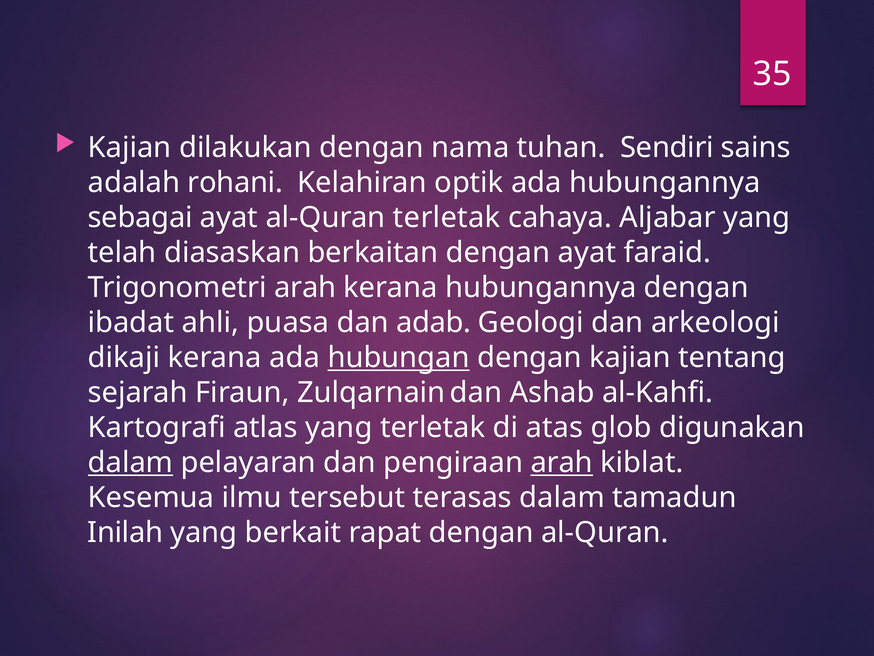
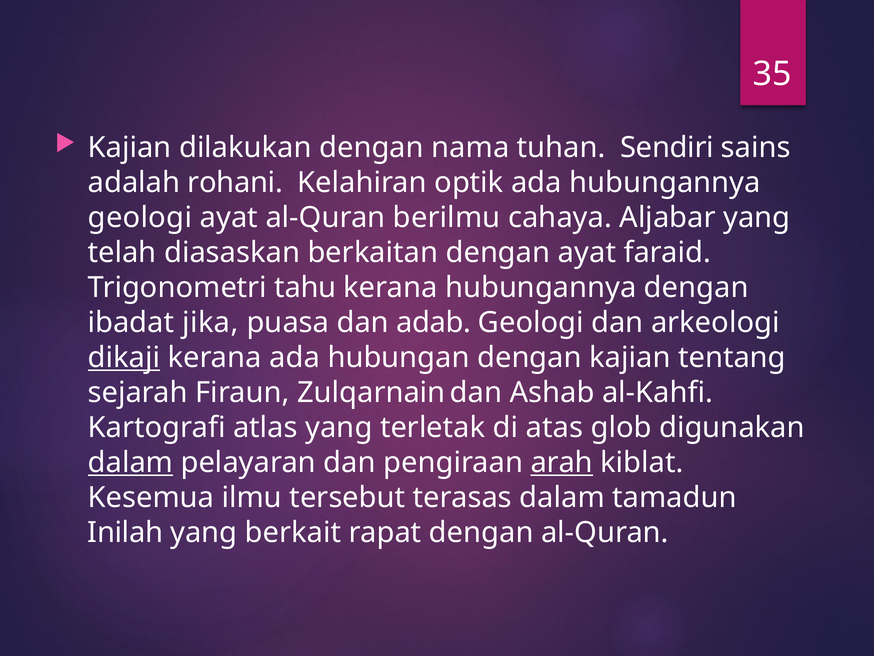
sebagai at (140, 218): sebagai -> geologi
al-Quran terletak: terletak -> berilmu
Trigonometri arah: arah -> tahu
ahli: ahli -> jika
dikaji underline: none -> present
hubungan underline: present -> none
